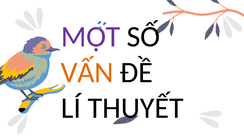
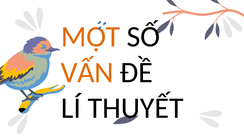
MỘT colour: purple -> orange
